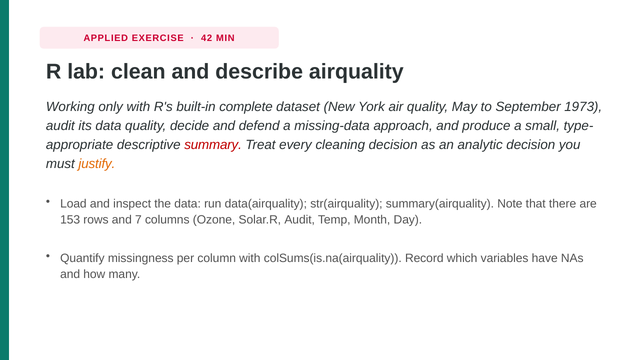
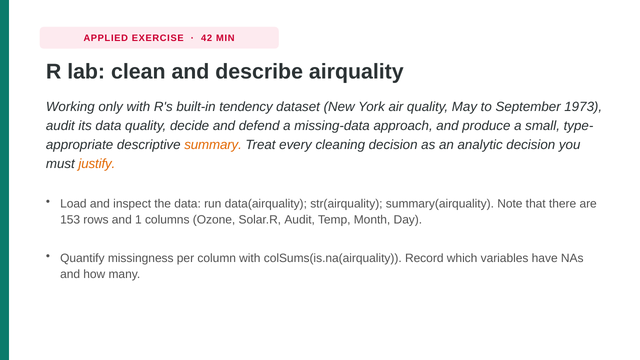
complete: complete -> tendency
summary colour: red -> orange
7: 7 -> 1
